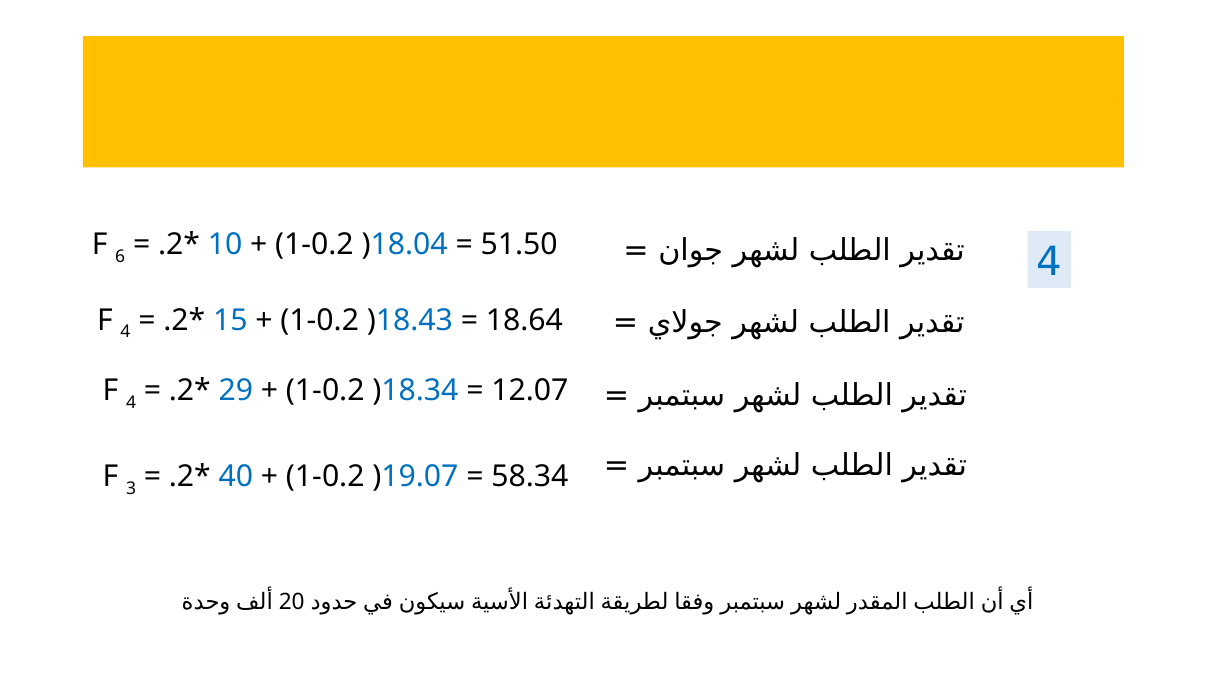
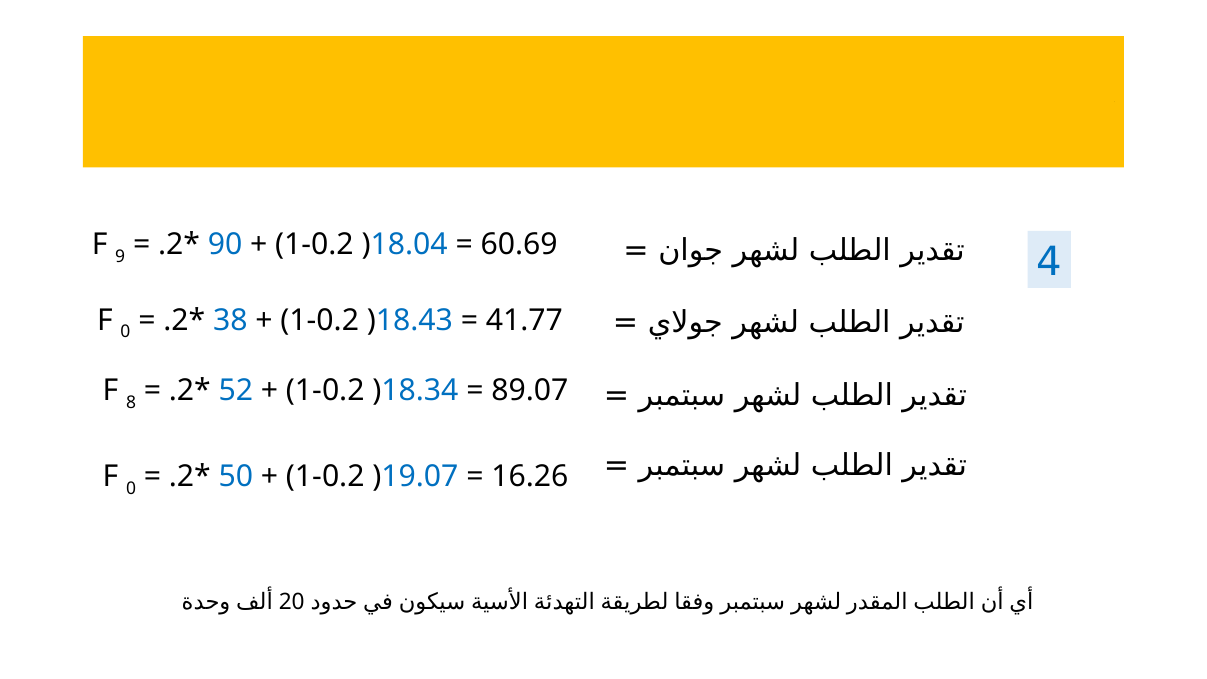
6: 6 -> 9
10: 10 -> 90
51.50: 51.50 -> 60.69
4 at (125, 332): 4 -> 0
15: 15 -> 38
18.64: 18.64 -> 41.77
4 at (131, 402): 4 -> 8
29: 29 -> 52
12.07: 12.07 -> 89.07
3 at (131, 489): 3 -> 0
40: 40 -> 50
58.34: 58.34 -> 16.26
